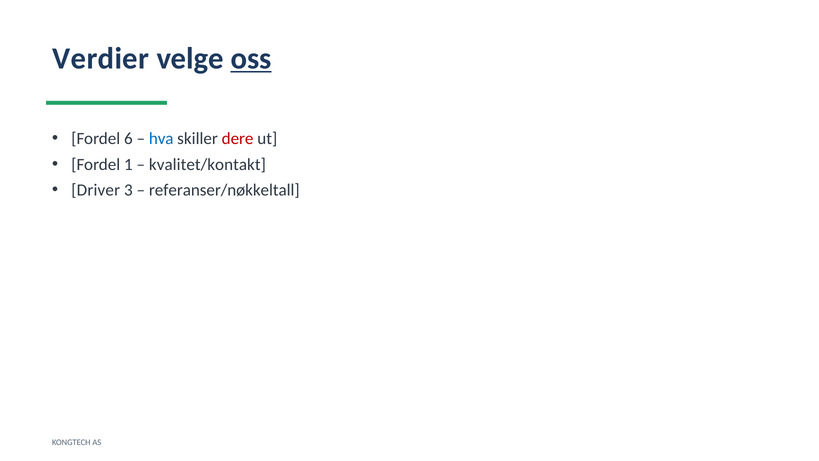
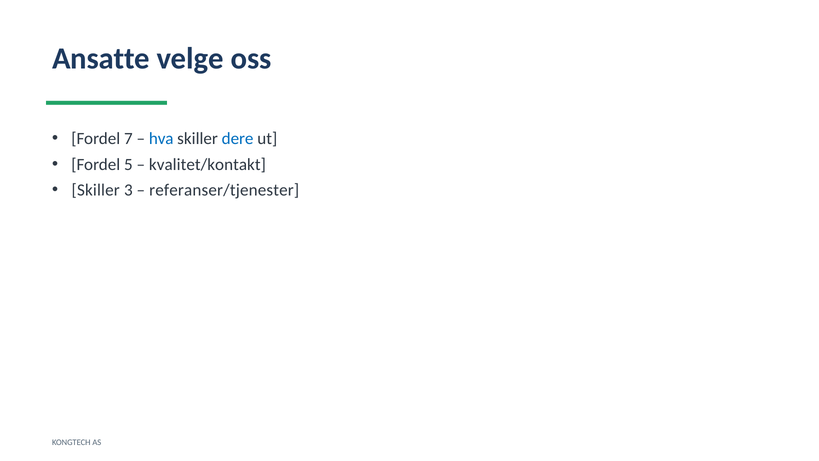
Verdier: Verdier -> Ansatte
oss underline: present -> none
6: 6 -> 7
dere colour: red -> blue
1: 1 -> 5
Driver at (96, 190): Driver -> Skiller
referanser/nøkkeltall: referanser/nøkkeltall -> referanser/tjenester
